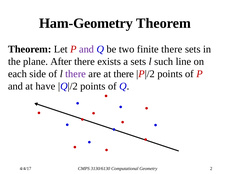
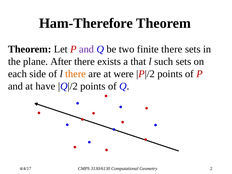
Ham-Geometry: Ham-Geometry -> Ham-Therefore
a sets: sets -> that
such line: line -> sets
there at (76, 74) colour: purple -> orange
at there: there -> were
